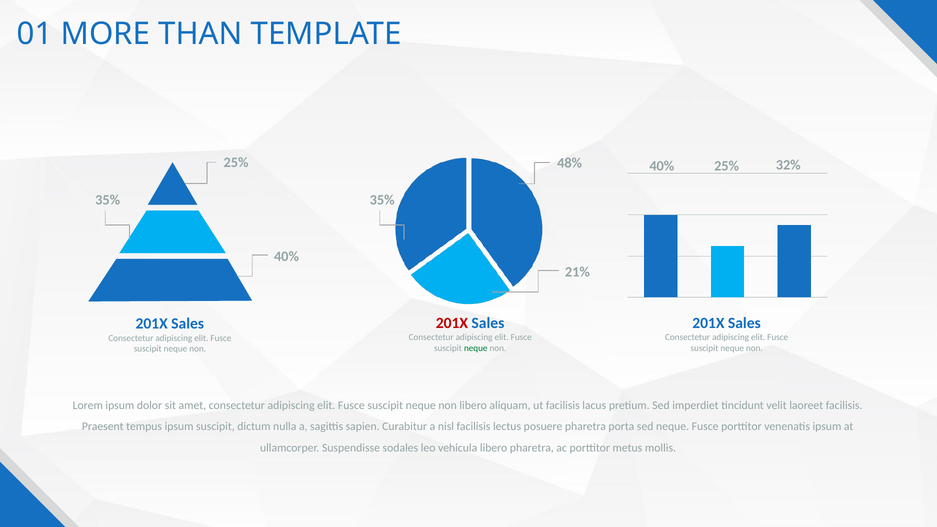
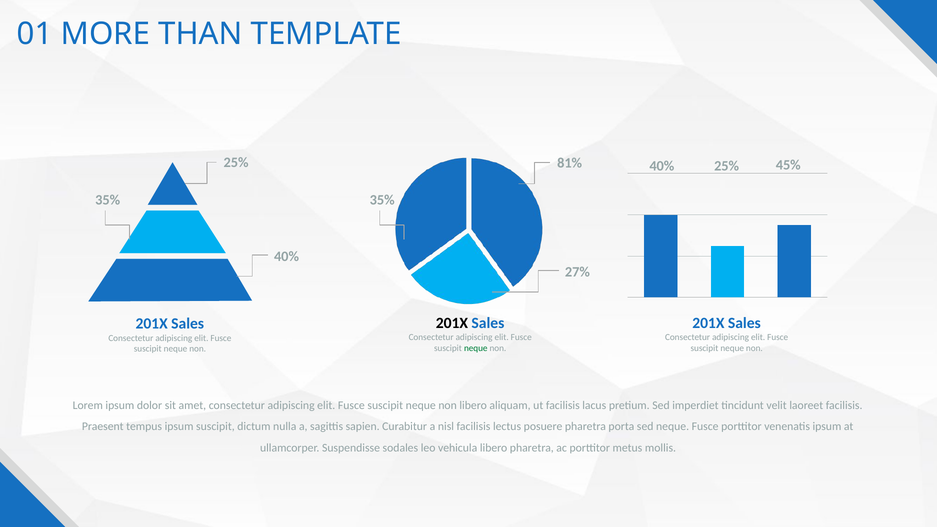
48%: 48% -> 81%
32%: 32% -> 45%
21%: 21% -> 27%
201X at (452, 323) colour: red -> black
